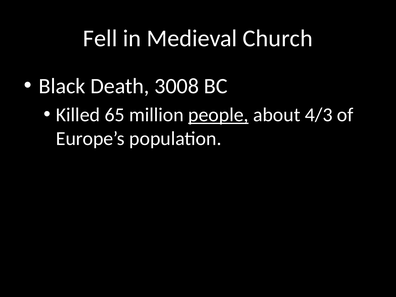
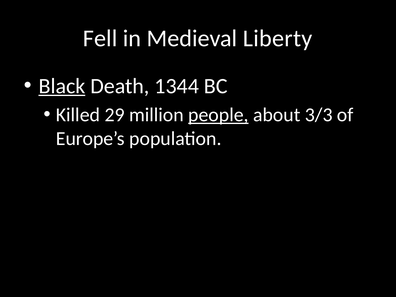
Church: Church -> Liberty
Black underline: none -> present
3008: 3008 -> 1344
65: 65 -> 29
4/3: 4/3 -> 3/3
